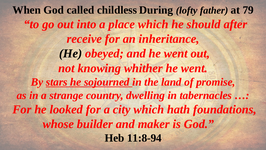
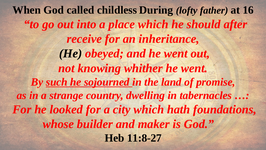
79: 79 -> 16
stars: stars -> such
11:8-94: 11:8-94 -> 11:8-27
